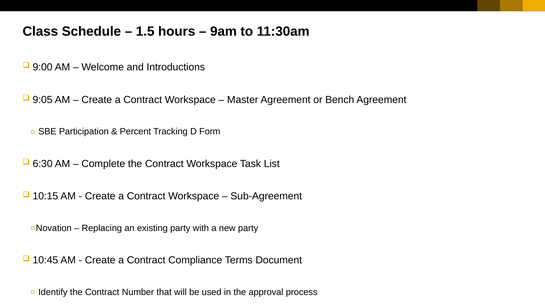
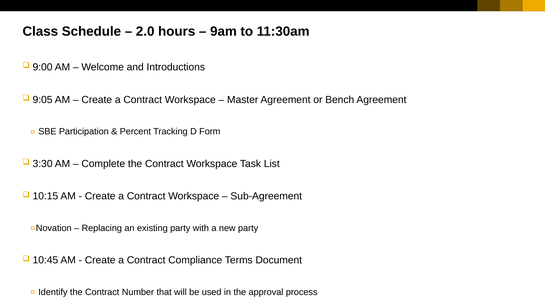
1.5: 1.5 -> 2.0
6:30: 6:30 -> 3:30
